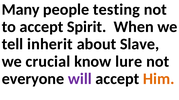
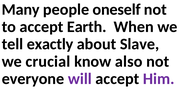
testing: testing -> oneself
Spirit: Spirit -> Earth
inherit: inherit -> exactly
lure: lure -> also
Him colour: orange -> purple
